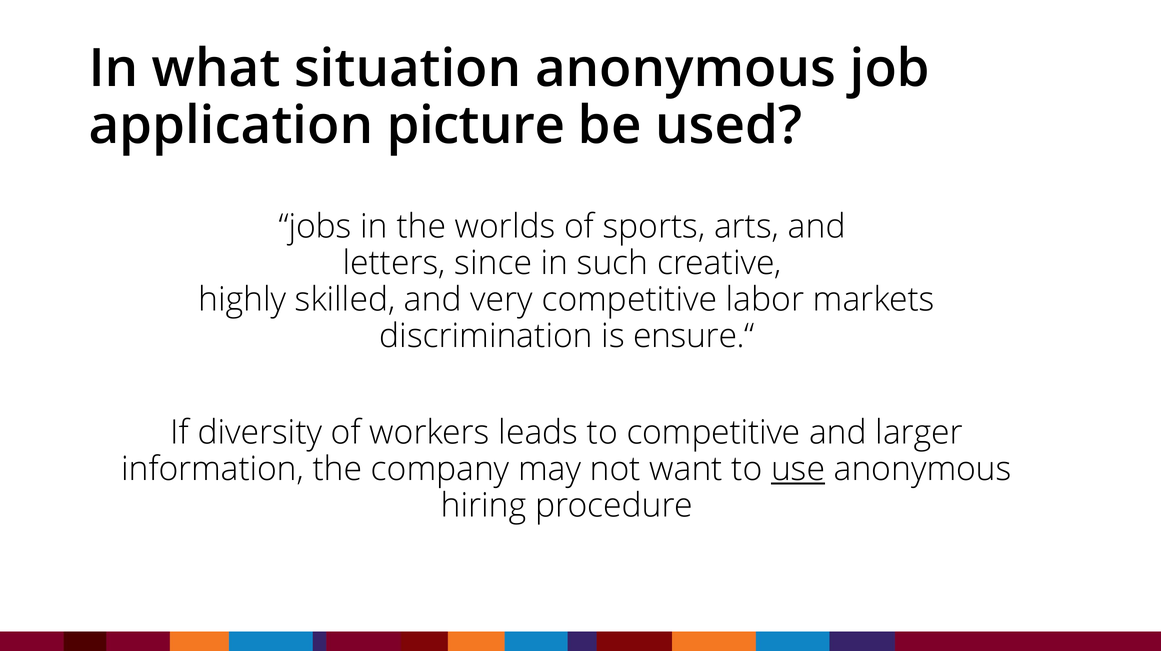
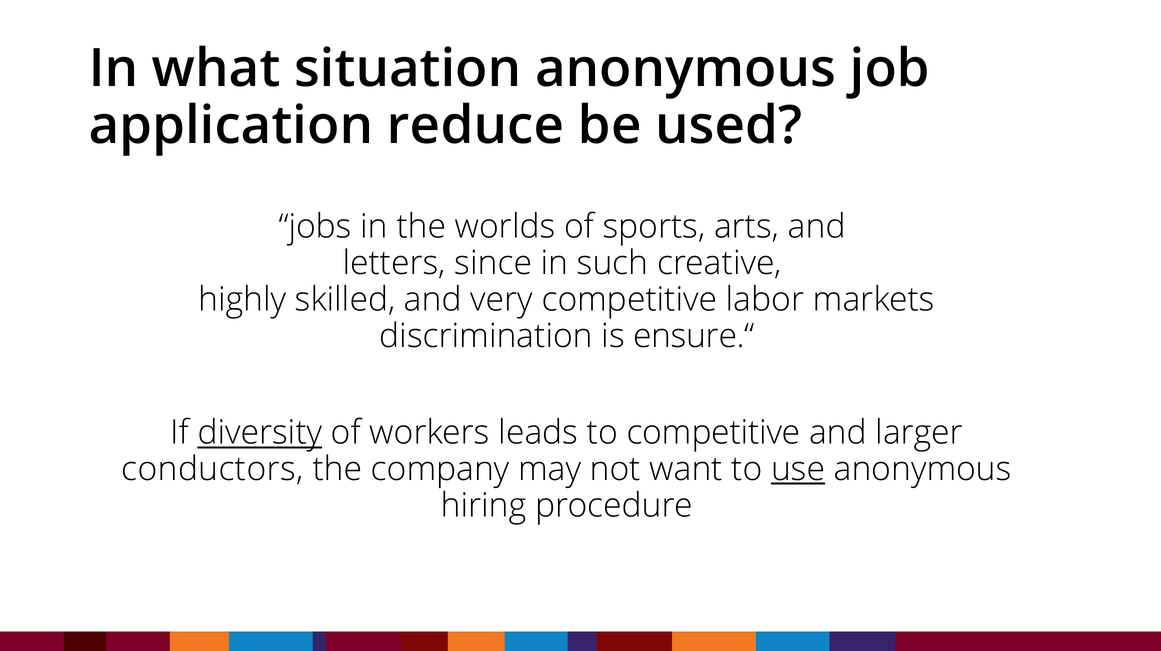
picture: picture -> reduce
diversity underline: none -> present
information: information -> conductors
